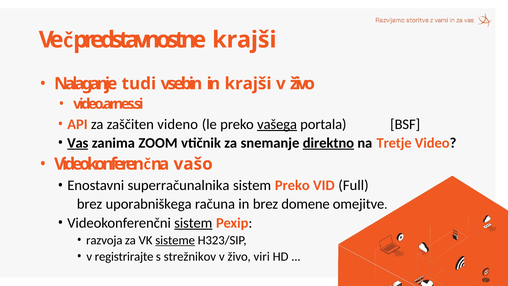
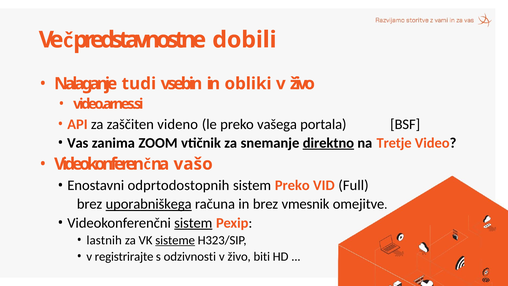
krajši at (244, 40): krajši -> dobili
in krajši: krajši -> obliki
vašega underline: present -> none
Vas underline: present -> none
superračunalnika: superračunalnika -> odprtodostopnih
uporabniškega underline: none -> present
domene: domene -> vmesnik
razvoja: razvoja -> lastnih
strežnikov: strežnikov -> odzivnosti
viri: viri -> biti
